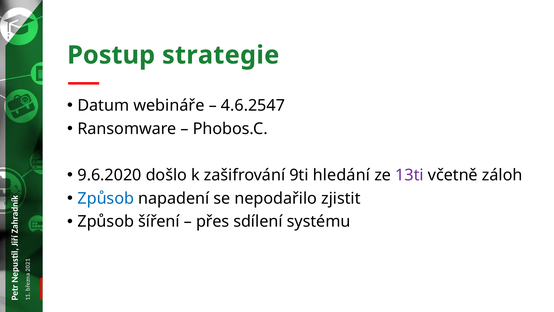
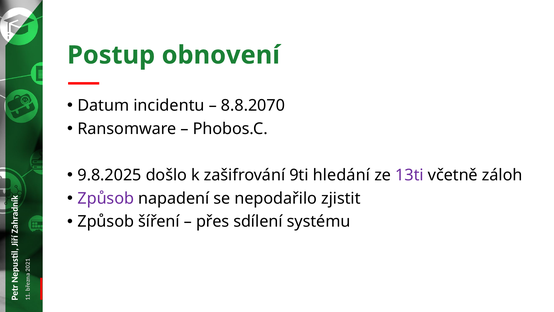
strategie: strategie -> obnovení
webináře: webináře -> incidentu
4.6.2547: 4.6.2547 -> 8.8.2070
9.6.2020: 9.6.2020 -> 9.8.2025
Způsob at (106, 198) colour: blue -> purple
